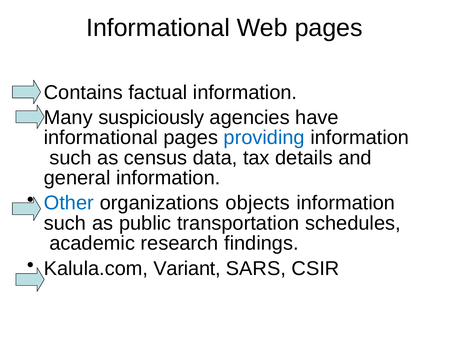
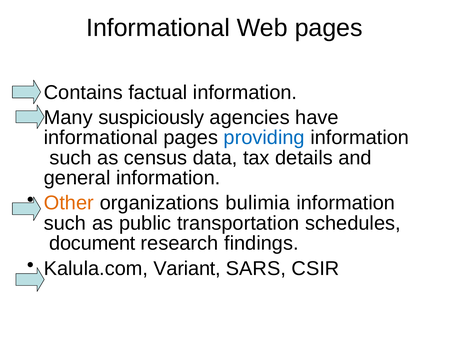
Other colour: blue -> orange
objects: objects -> bulimia
academic: academic -> document
